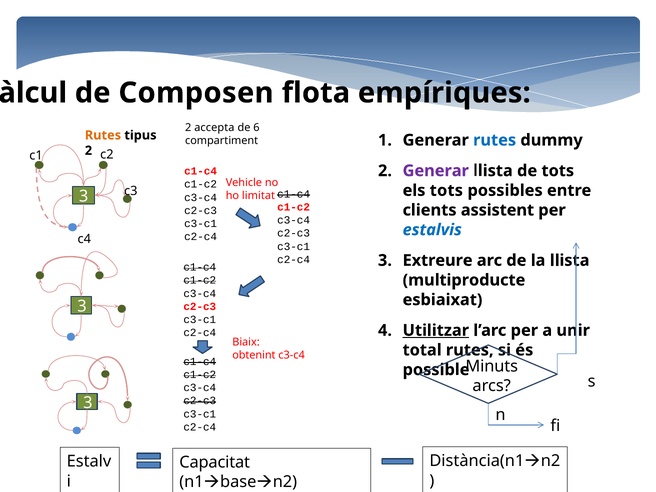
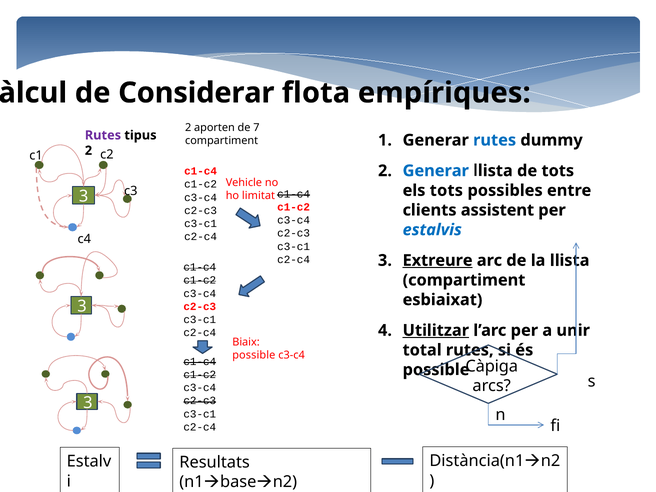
Composen: Composen -> Considerar
accepta: accepta -> aporten
6: 6 -> 7
Rutes at (103, 135) colour: orange -> purple
Generar at (436, 171) colour: purple -> blue
Extreure underline: none -> present
multiproducte at (464, 280): multiproducte -> compartiment
obtenint at (254, 355): obtenint -> possible
Minuts: Minuts -> Càpiga
Capacitat: Capacitat -> Resultats
